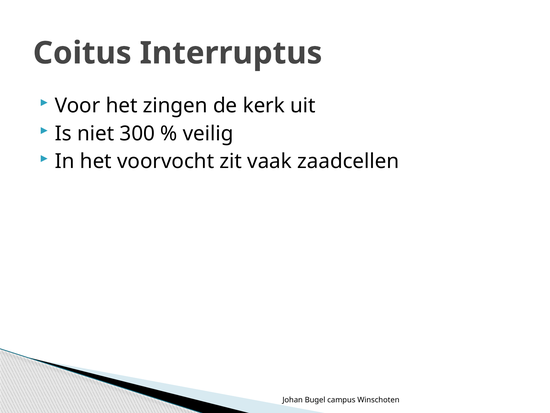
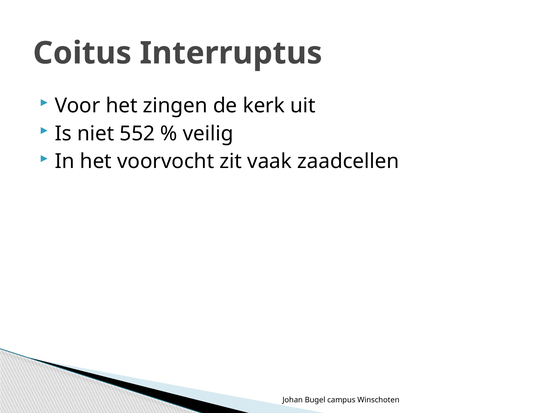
300: 300 -> 552
